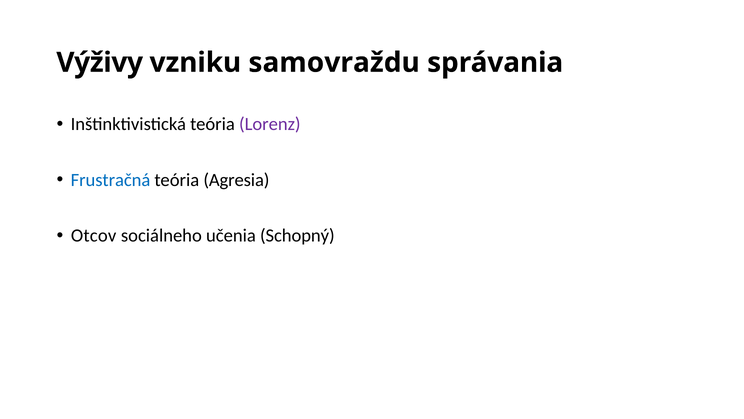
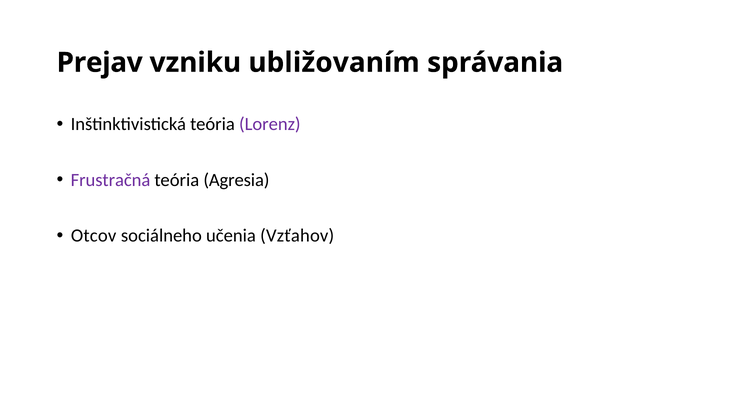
Výživy: Výživy -> Prejav
samovraždu: samovraždu -> ubližovaním
Frustračná colour: blue -> purple
Schopný: Schopný -> Vzťahov
